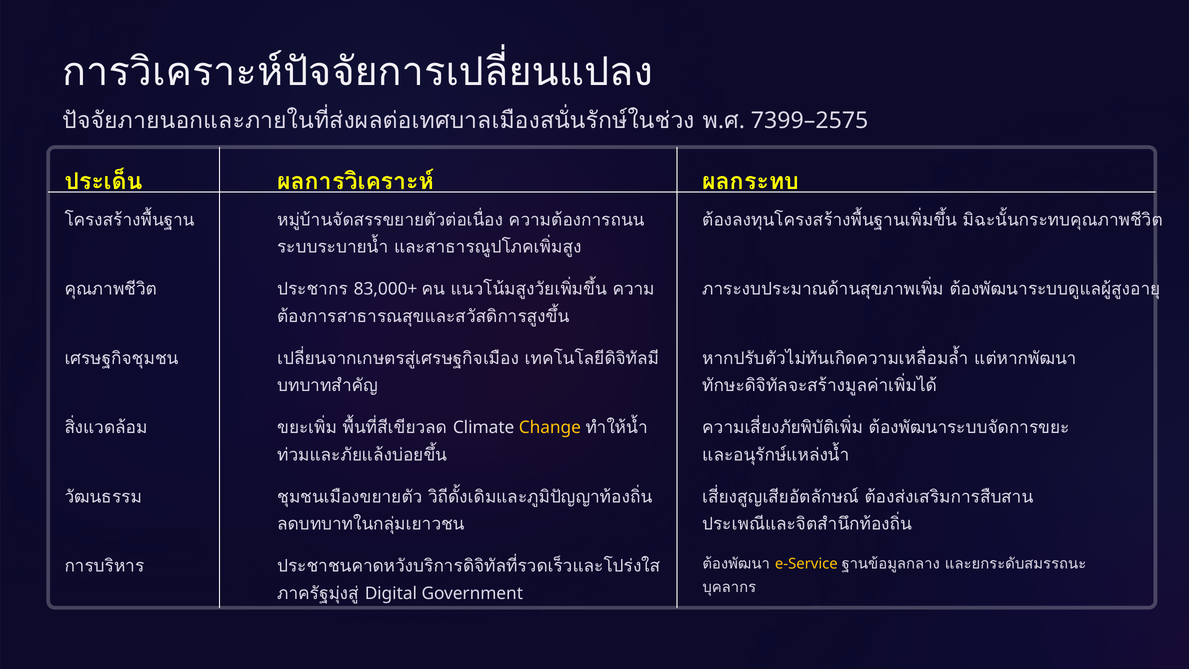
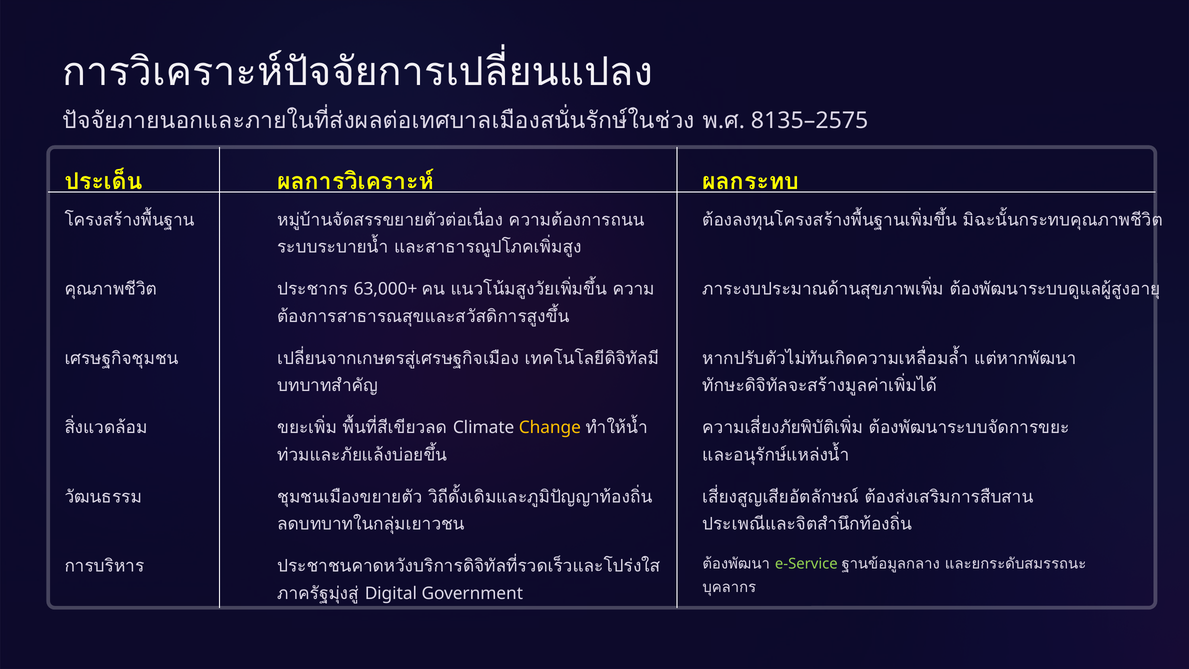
7399–2575: 7399–2575 -> 8135–2575
83,000+: 83,000+ -> 63,000+
e-Service colour: yellow -> light green
